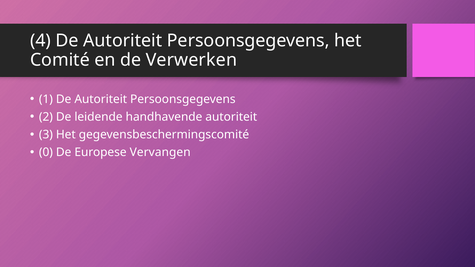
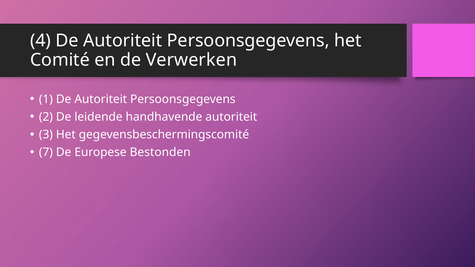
0: 0 -> 7
Vervangen: Vervangen -> Bestonden
